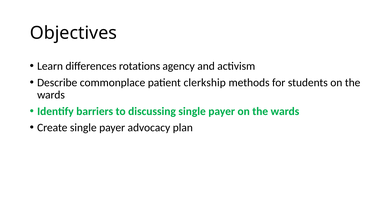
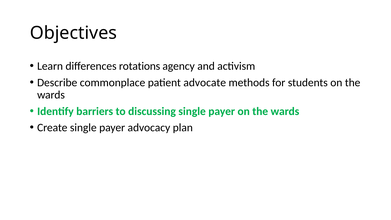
clerkship: clerkship -> advocate
